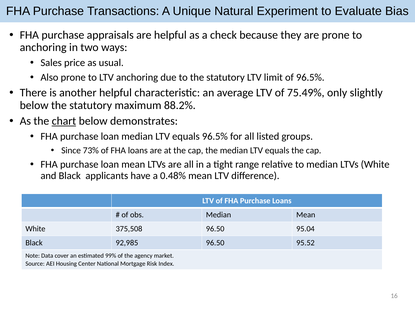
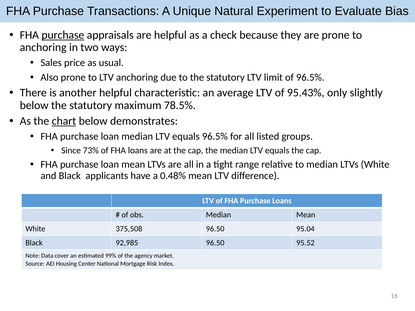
purchase at (63, 35) underline: none -> present
75.49%: 75.49% -> 95.43%
88.2%: 88.2% -> 78.5%
